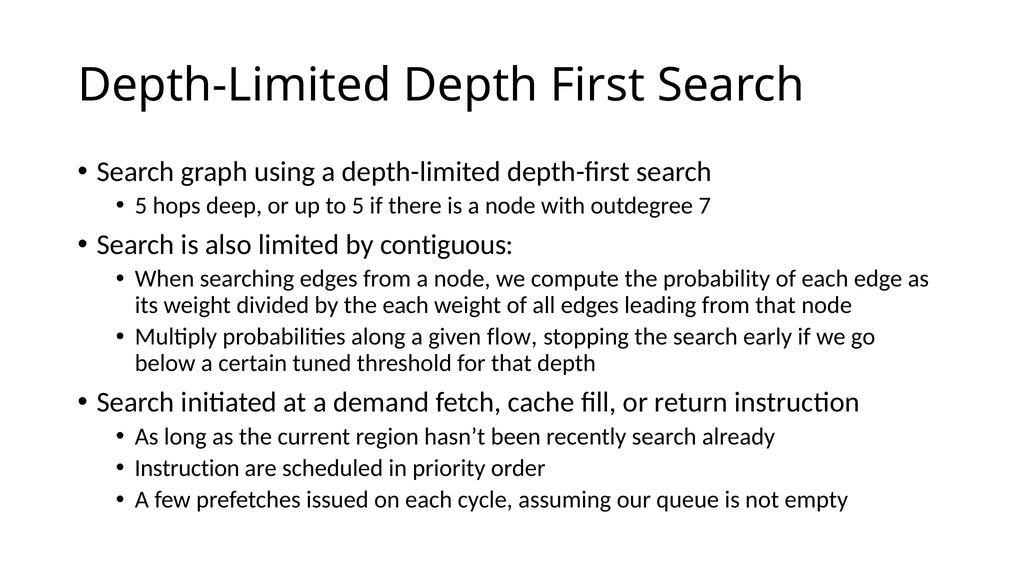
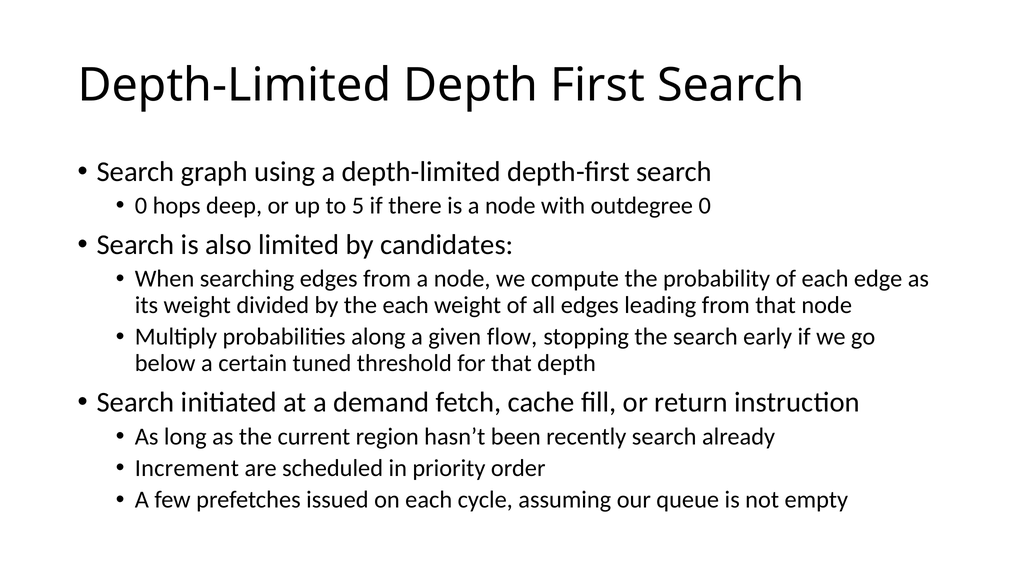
5 at (141, 206): 5 -> 0
outdegree 7: 7 -> 0
contiguous: contiguous -> candidates
Instruction at (187, 468): Instruction -> Increment
